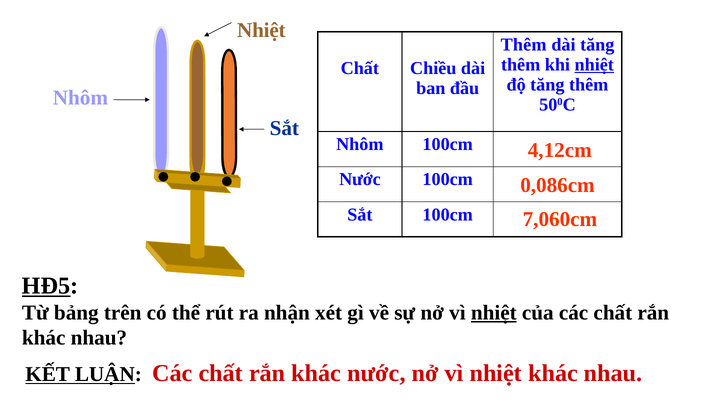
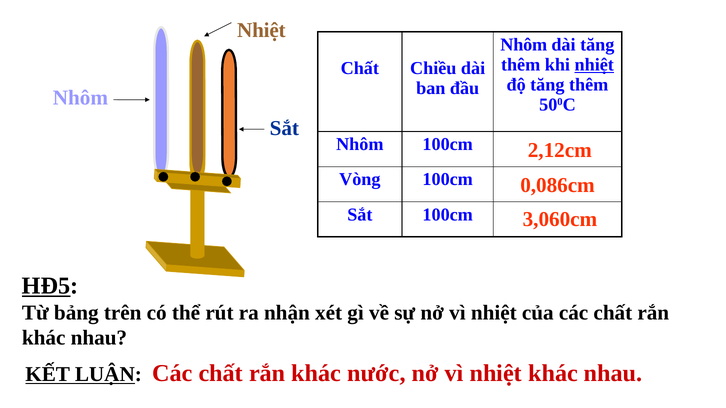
Thêm at (524, 45): Thêm -> Nhôm
4,12cm: 4,12cm -> 2,12cm
Nước at (360, 180): Nước -> Vòng
7,060cm: 7,060cm -> 3,060cm
nhiệt at (494, 313) underline: present -> none
